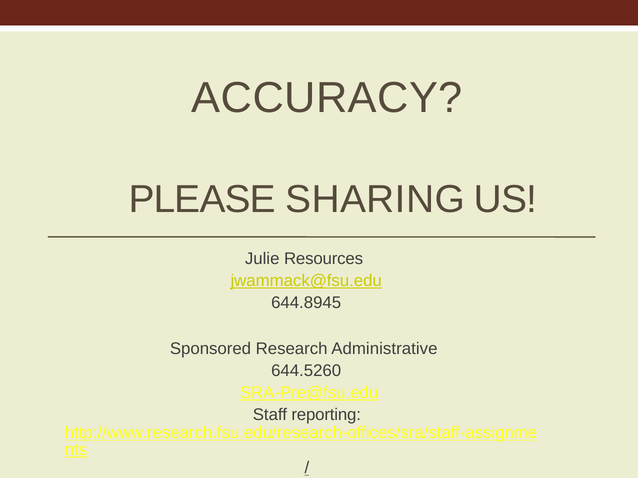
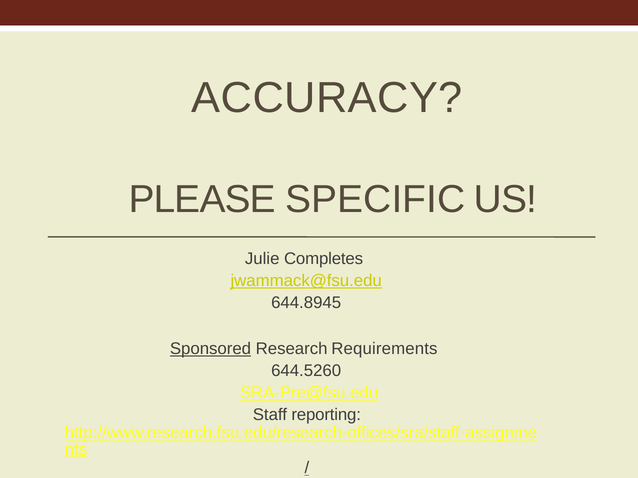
SHARING: SHARING -> SPECIFIC
Resources: Resources -> Completes
Sponsored underline: none -> present
Administrative: Administrative -> Requirements
